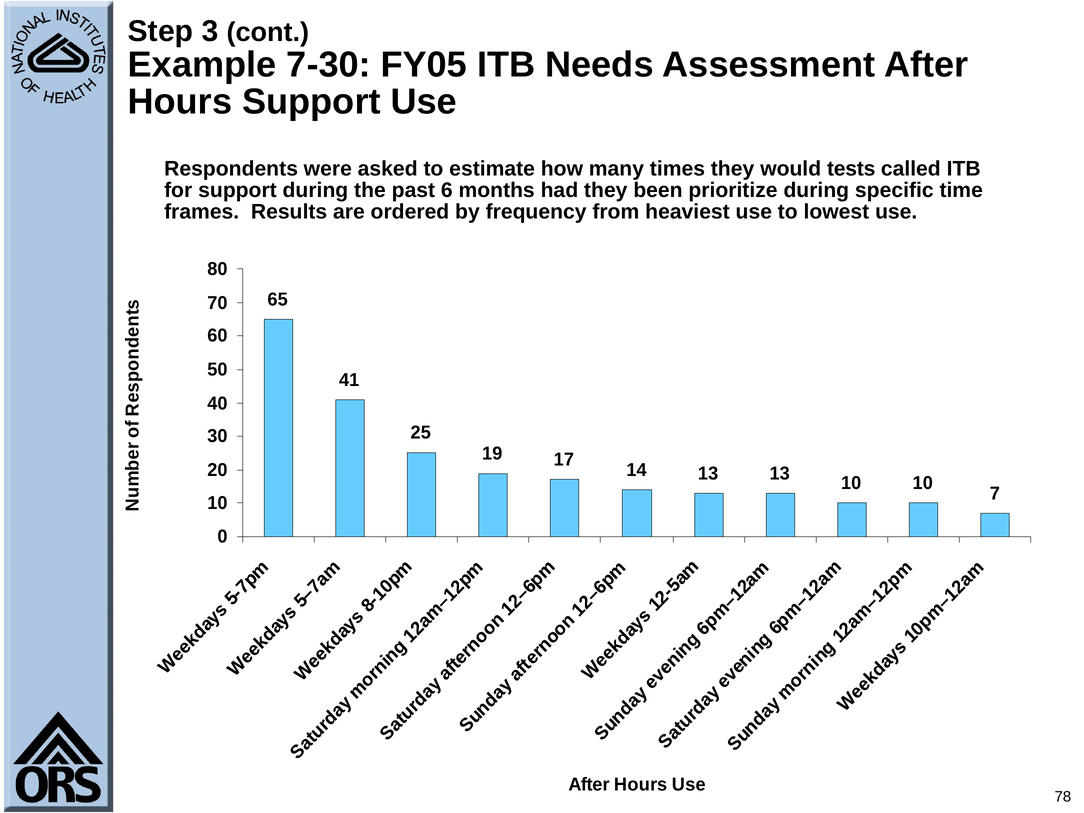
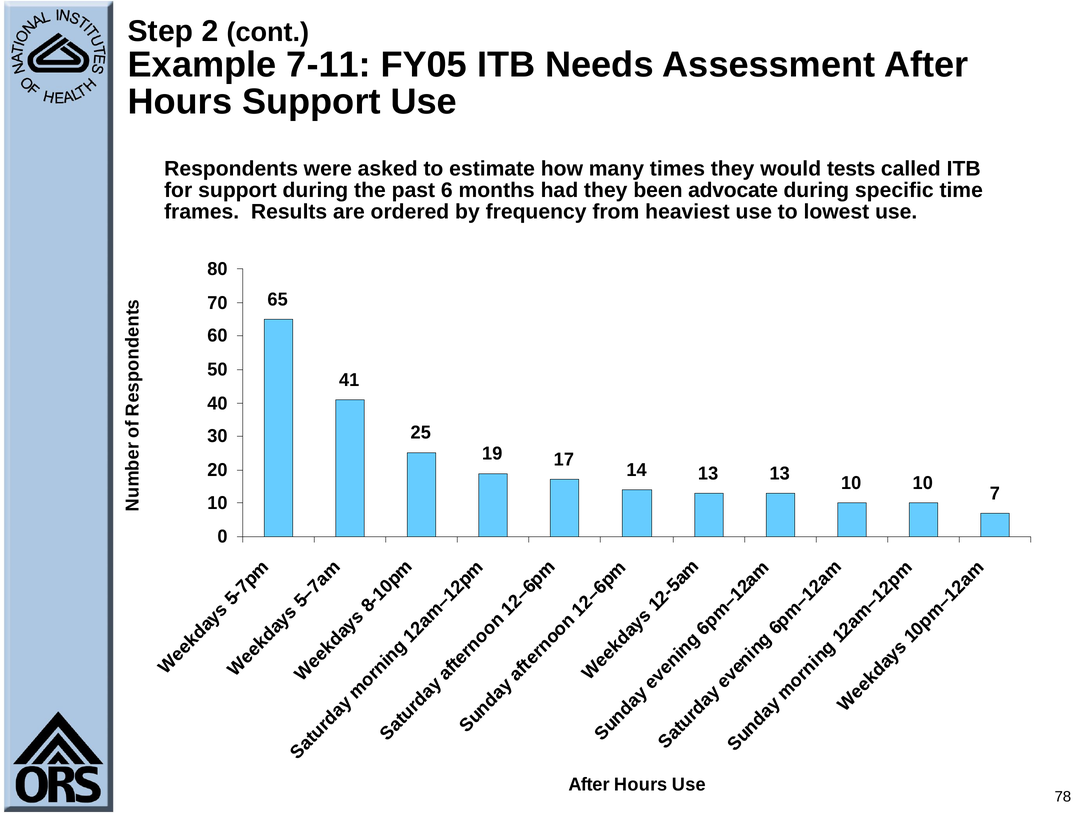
3: 3 -> 2
7-30: 7-30 -> 7-11
prioritize: prioritize -> advocate
